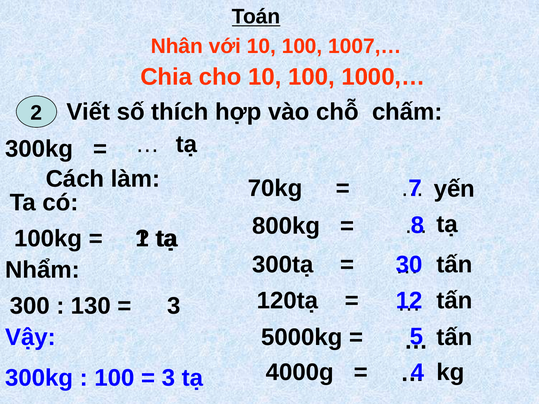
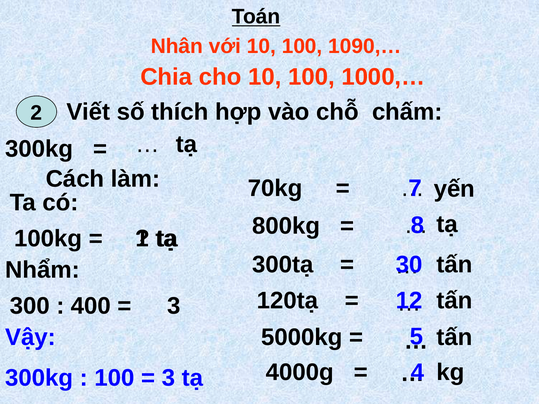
1007,…: 1007,… -> 1090,…
130: 130 -> 400
